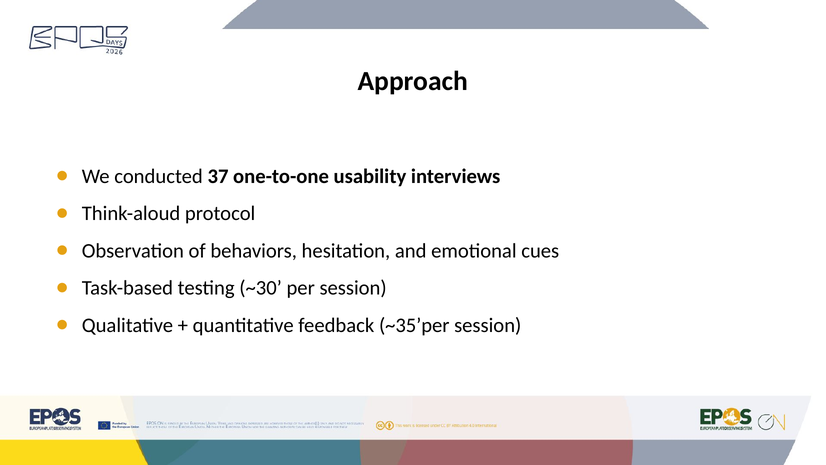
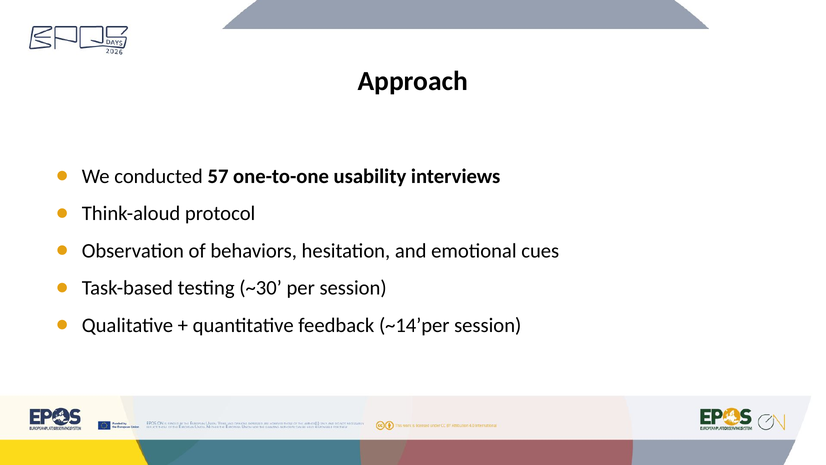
37: 37 -> 57
~35’per: ~35’per -> ~14’per
